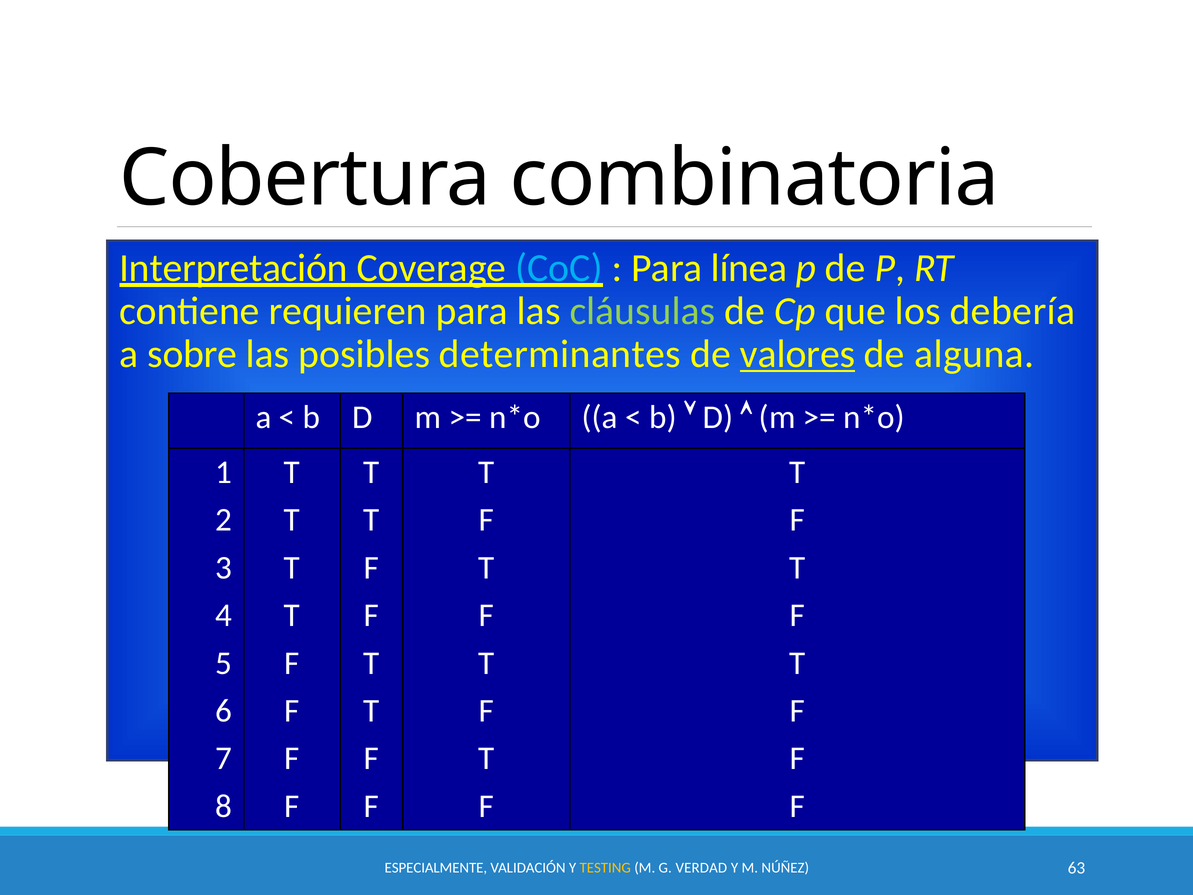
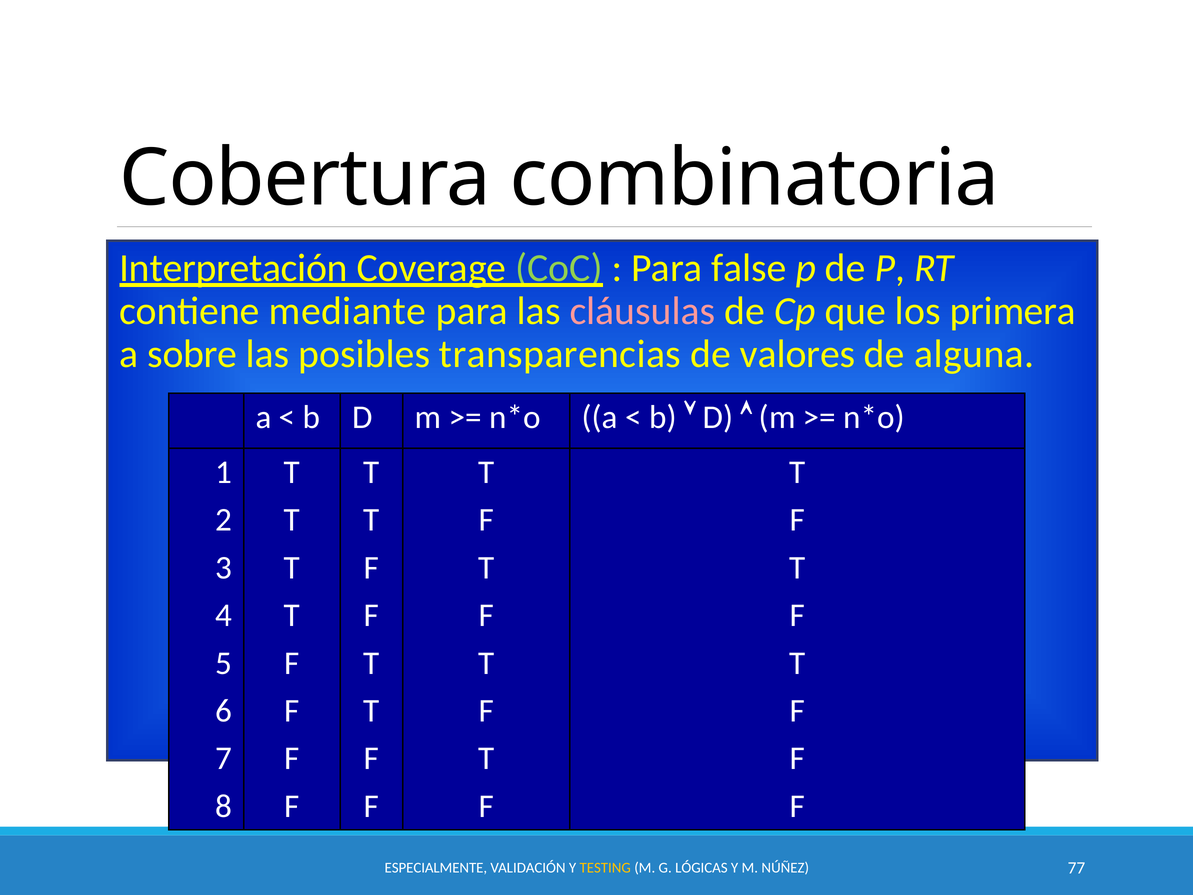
CoC colour: light blue -> light green
línea: línea -> false
requieren: requieren -> mediante
cláusulas colour: light green -> pink
debería: debería -> primera
determinantes: determinantes -> transparencias
valores underline: present -> none
VERDAD: VERDAD -> LÓGICAS
63: 63 -> 77
